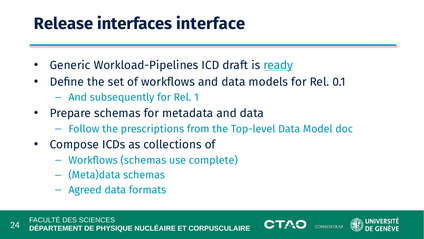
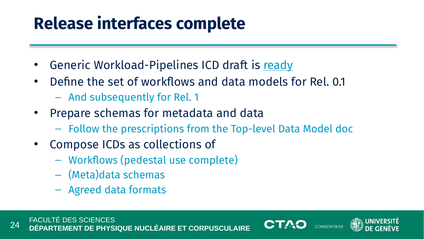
interfaces interface: interface -> complete
Workflows schemas: schemas -> pedestal
